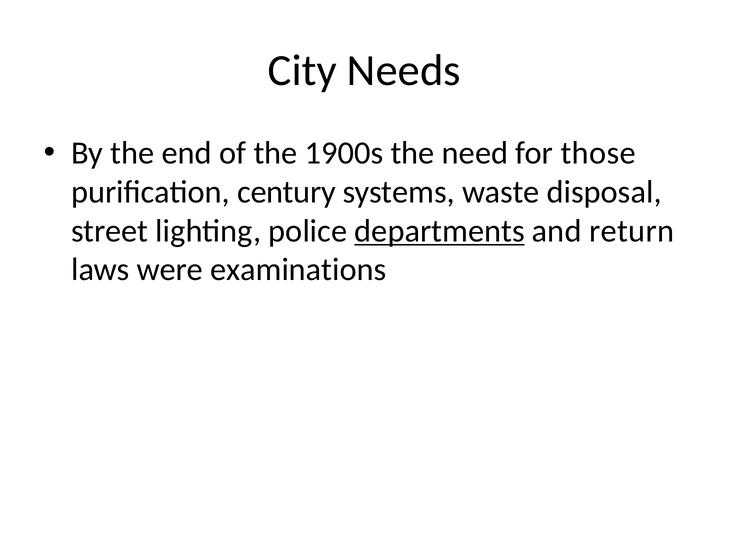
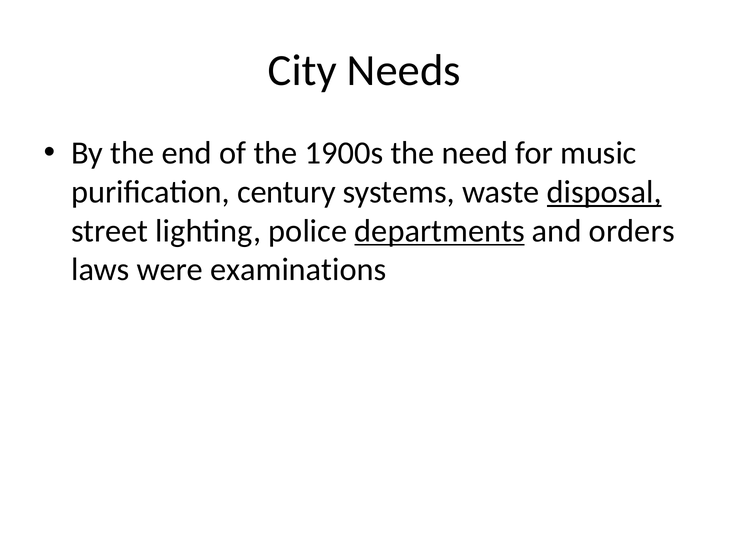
those: those -> music
disposal underline: none -> present
return: return -> orders
